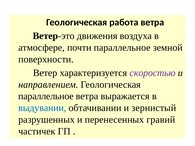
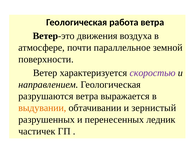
параллельное at (46, 96): параллельное -> разрушаются
выдувании colour: blue -> orange
гравий: гравий -> ледник
